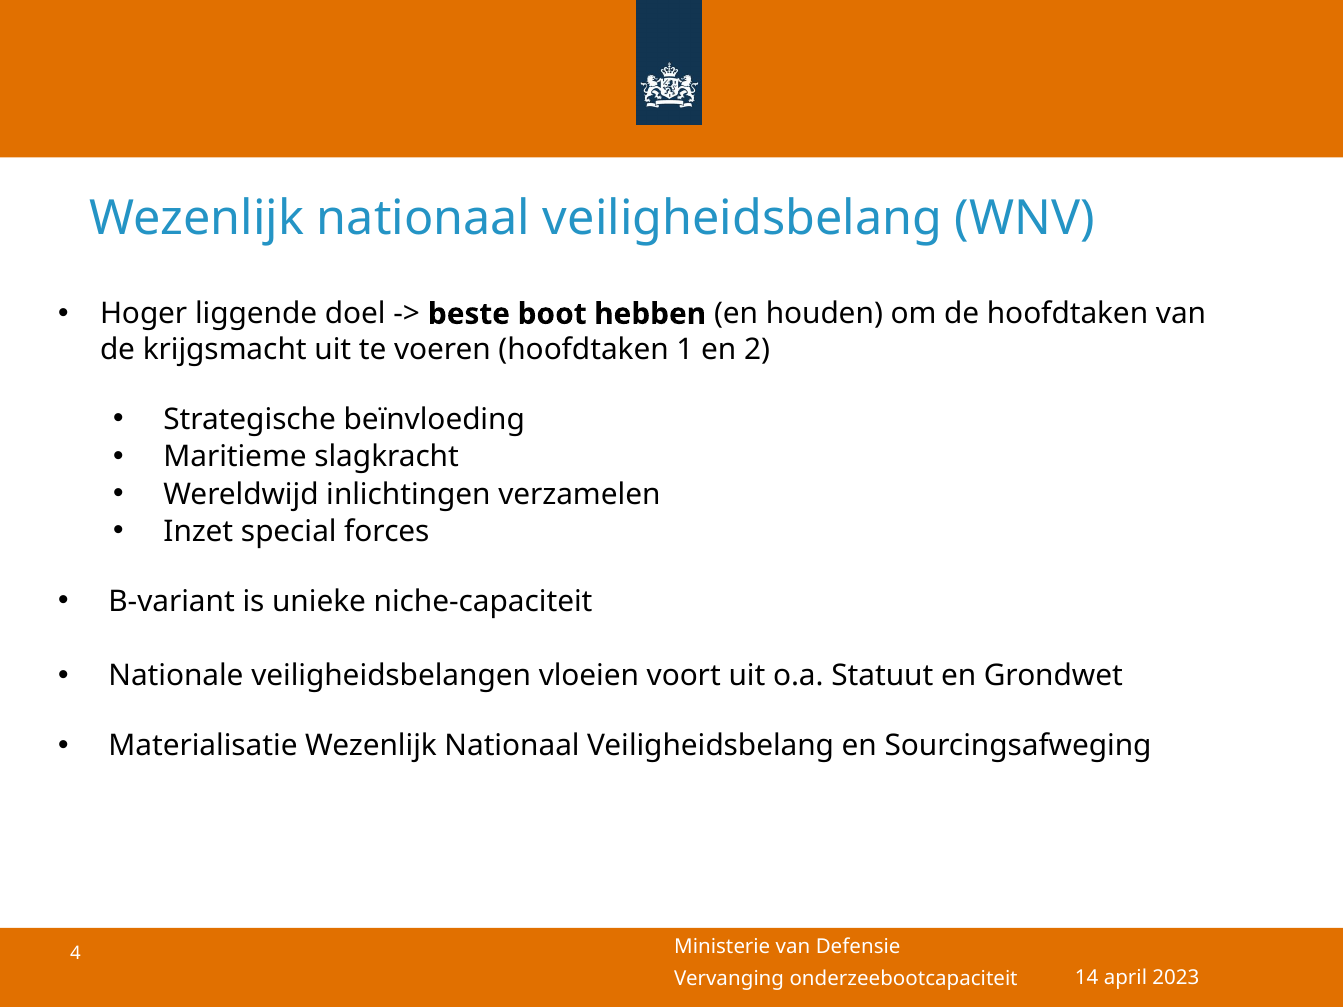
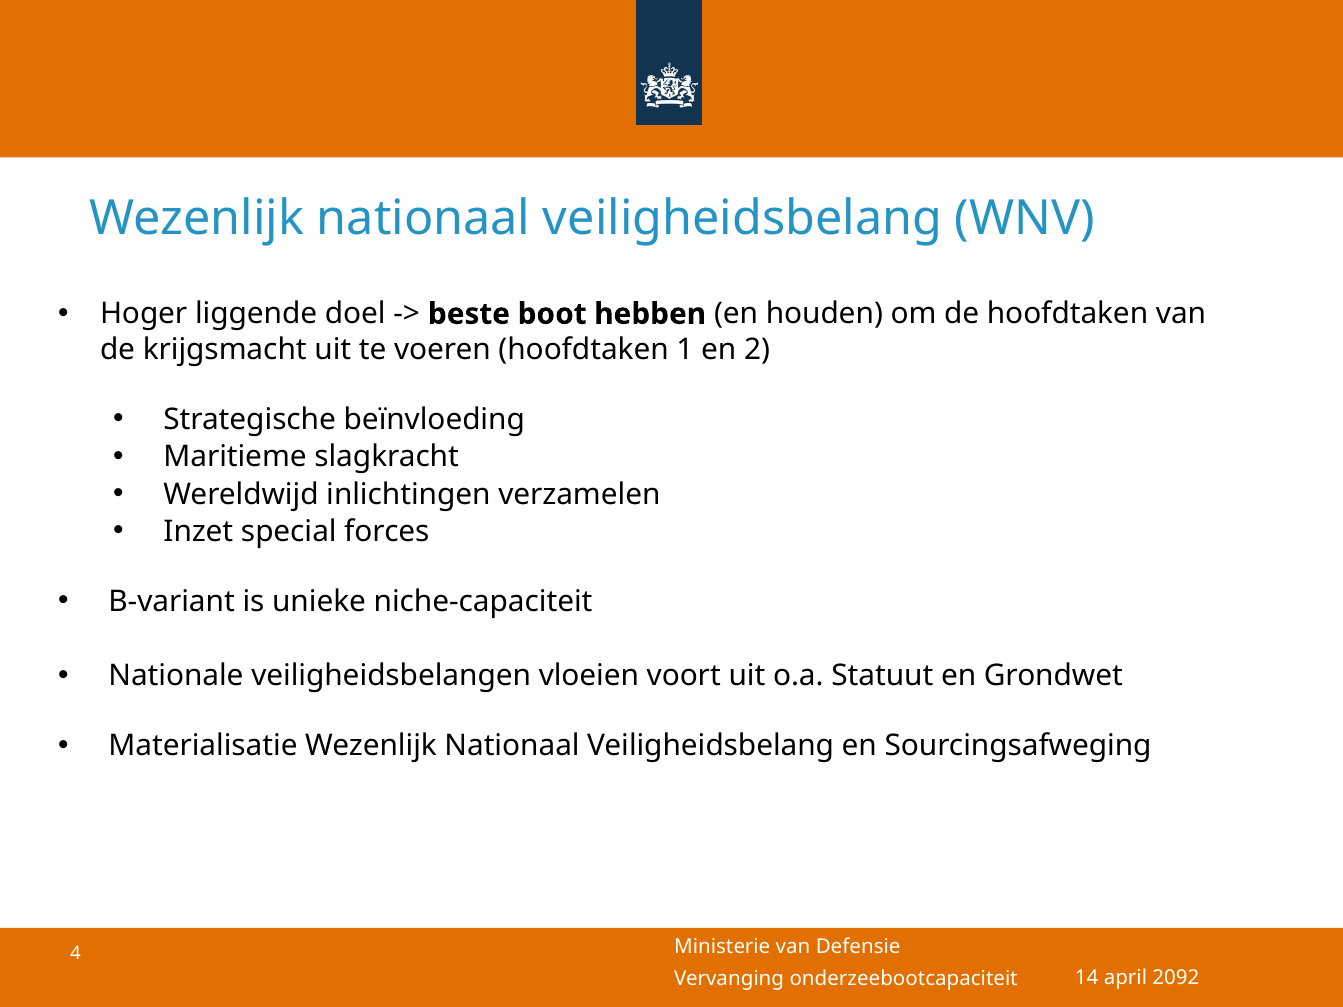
2023: 2023 -> 2092
